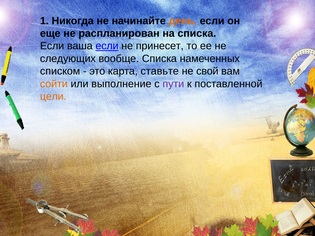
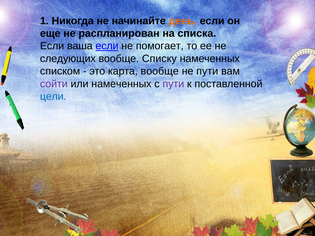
принесет: принесет -> помогает
вообще Списка: Списка -> Списку
карта ставьте: ставьте -> вообще
не свой: свой -> пути
сойти colour: orange -> purple
или выполнение: выполнение -> намеченных
цели colour: orange -> blue
